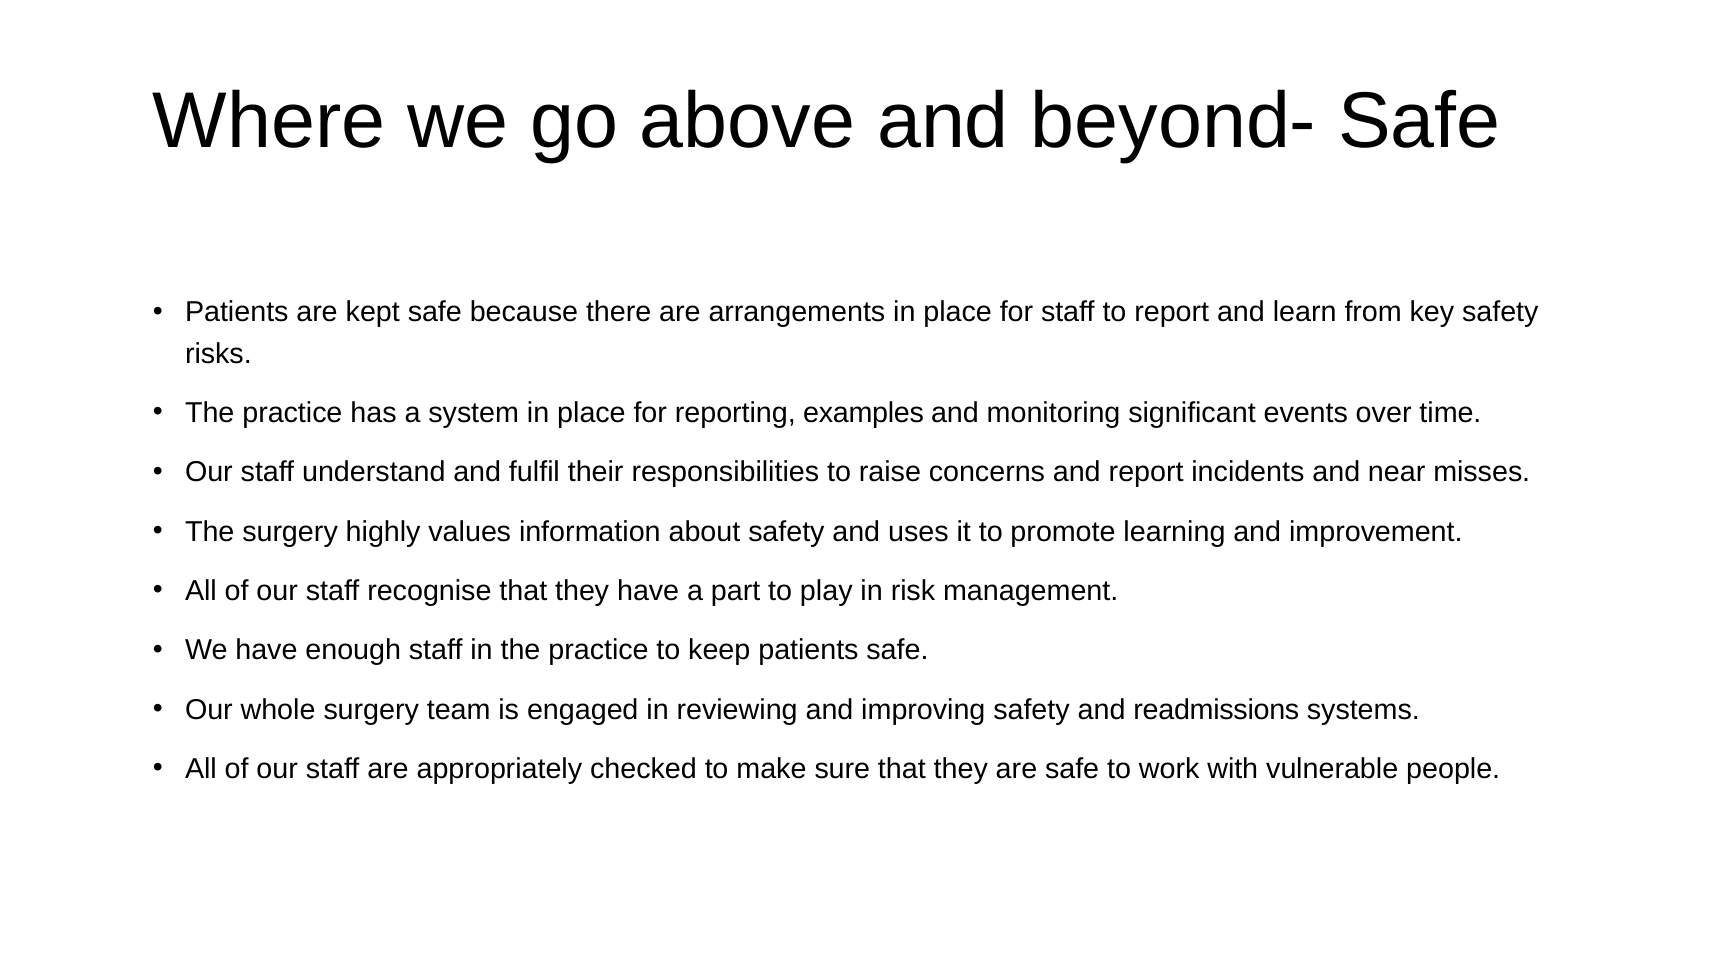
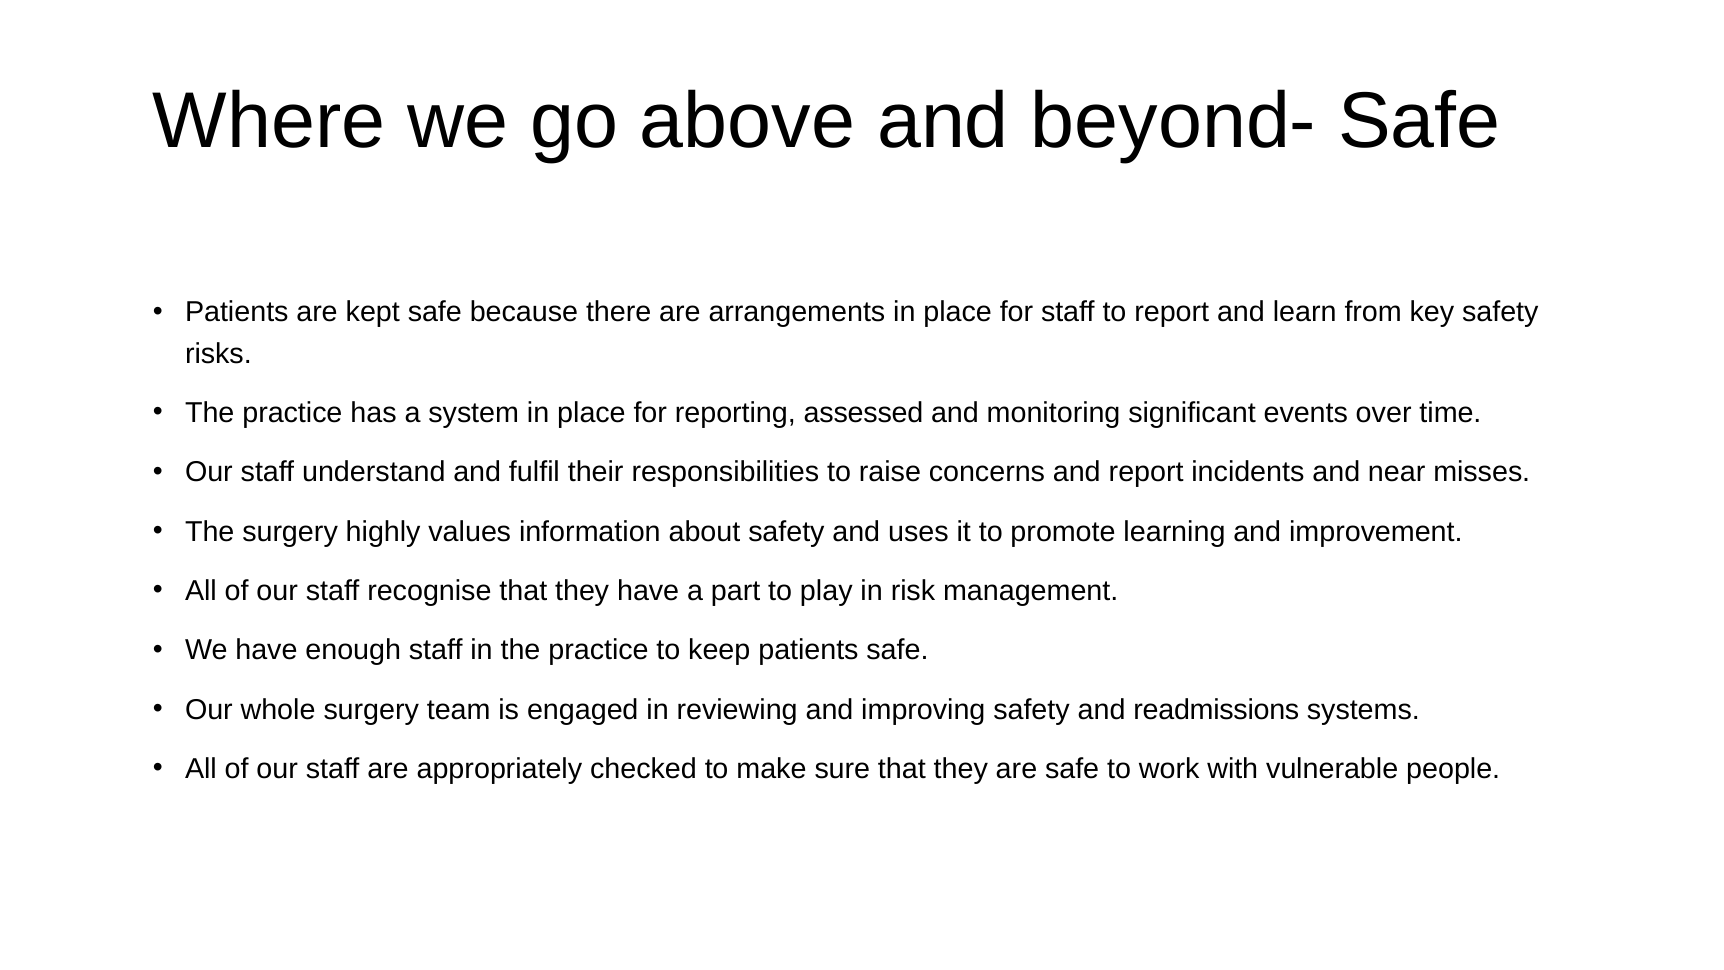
examples: examples -> assessed
